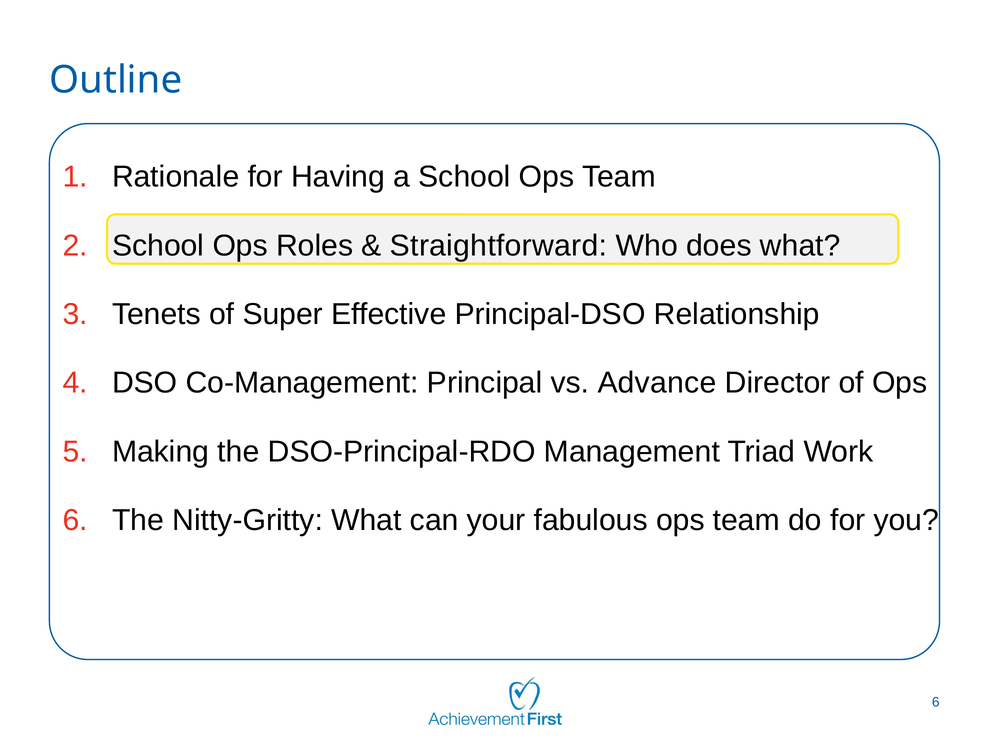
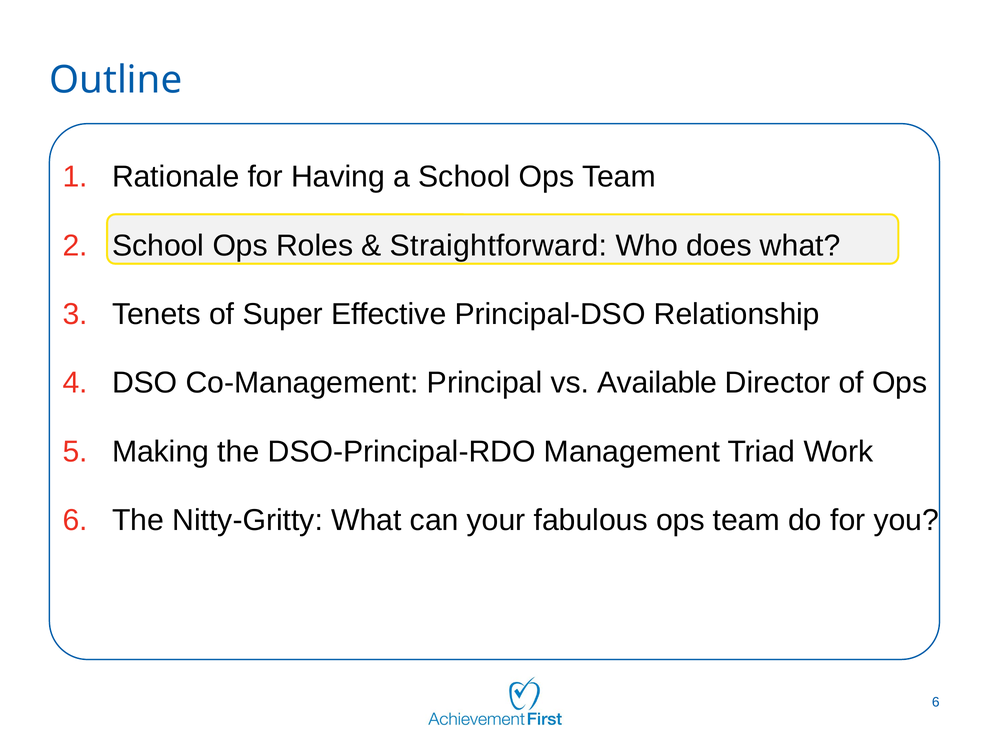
Advance: Advance -> Available
